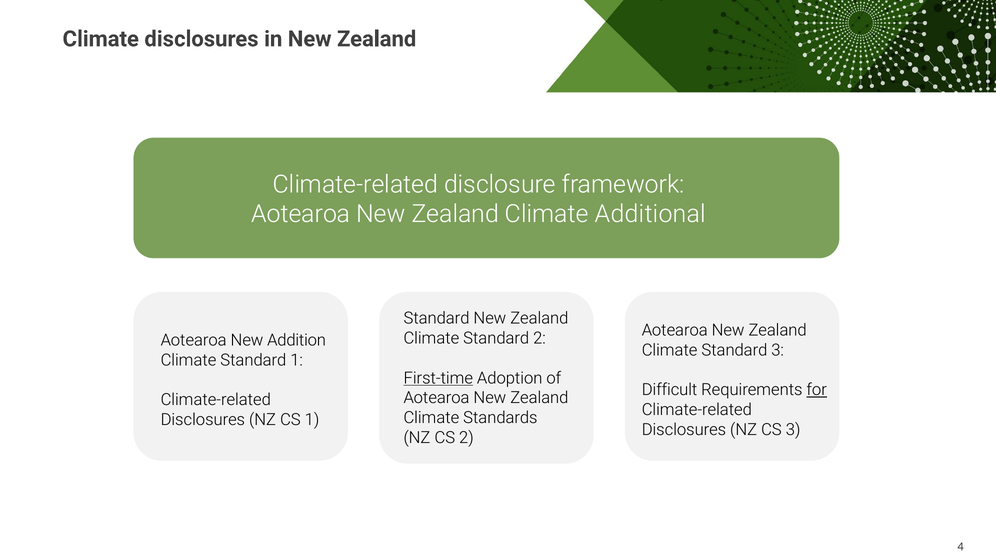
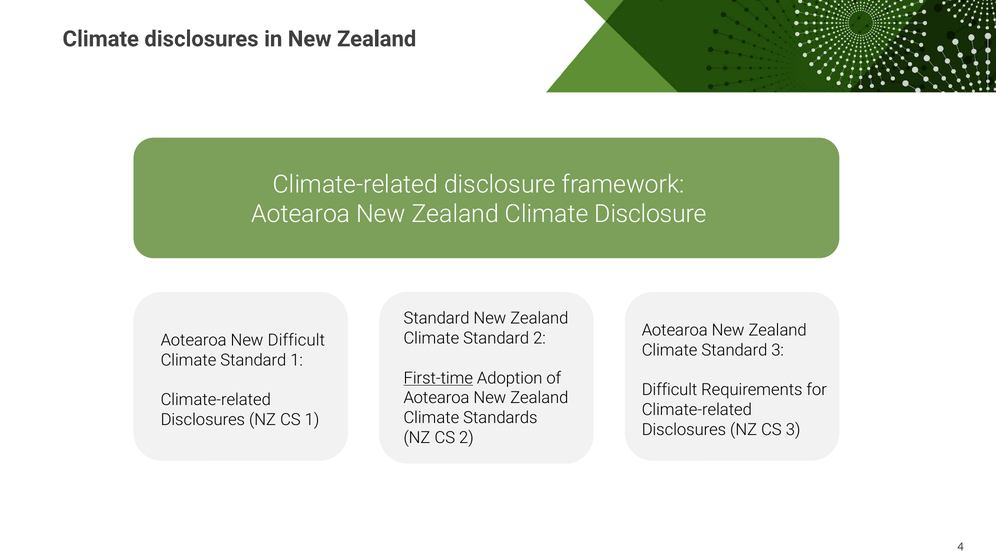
Climate Additional: Additional -> Disclosure
New Addition: Addition -> Difficult
for underline: present -> none
